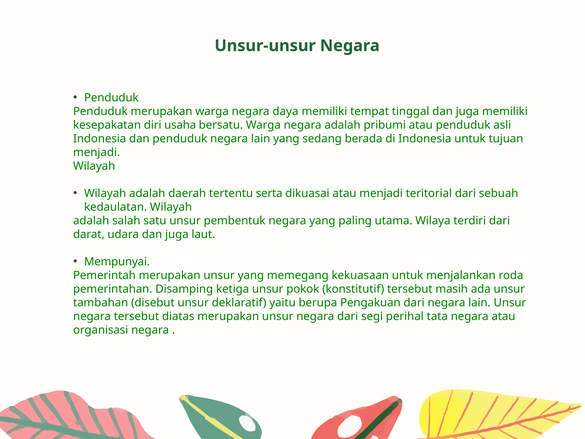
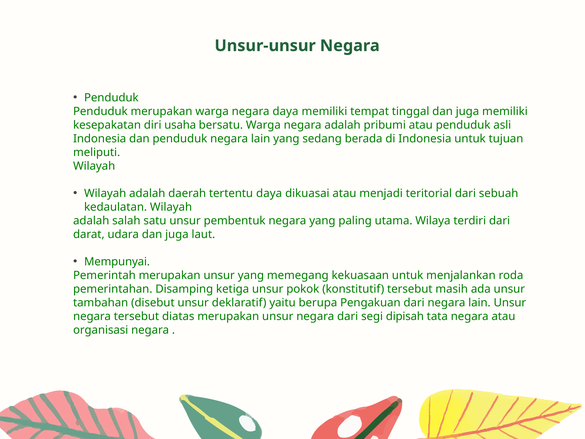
menjadi at (97, 152): menjadi -> meliputi
tertentu serta: serta -> daya
perihal: perihal -> dipisah
